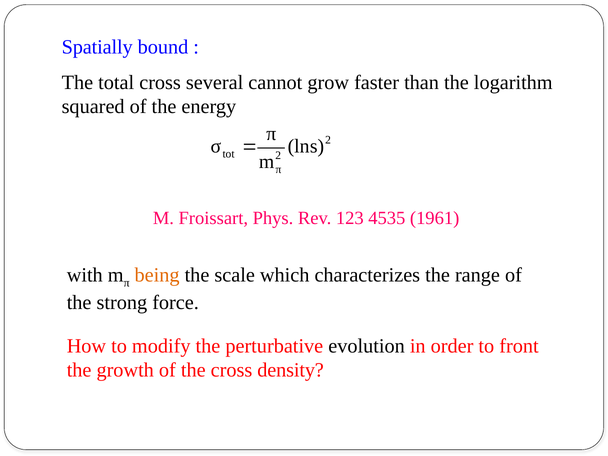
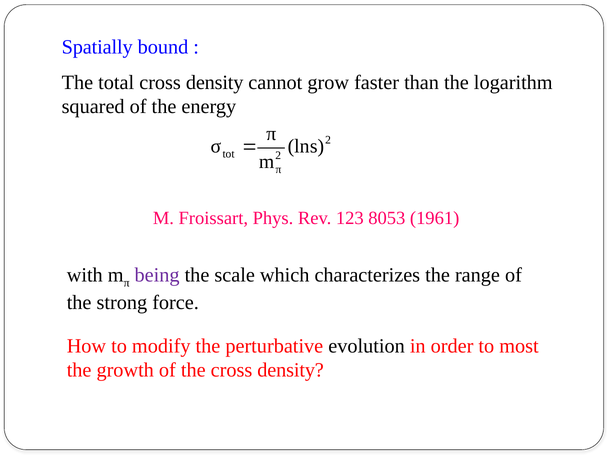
total cross several: several -> density
4535: 4535 -> 8053
being colour: orange -> purple
front: front -> most
